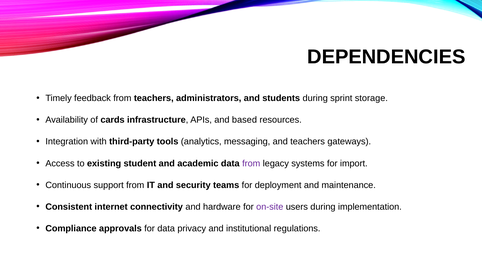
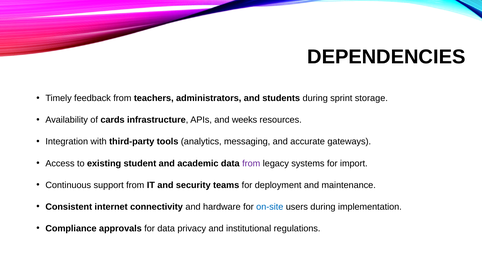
based: based -> weeks
and teachers: teachers -> accurate
on-site colour: purple -> blue
